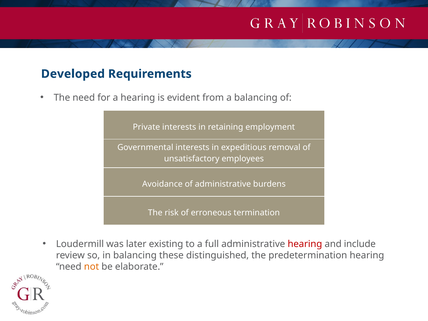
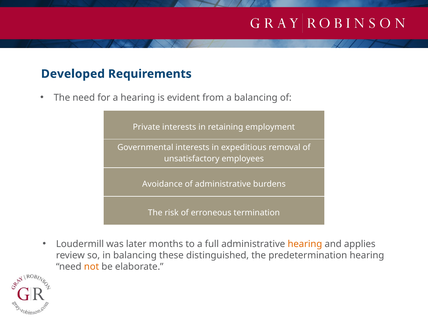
existing: existing -> months
hearing at (305, 244) colour: red -> orange
include: include -> applies
